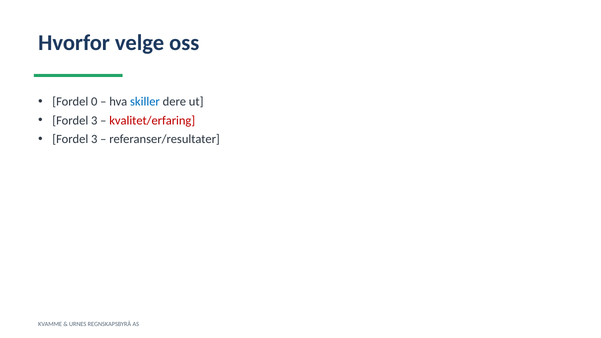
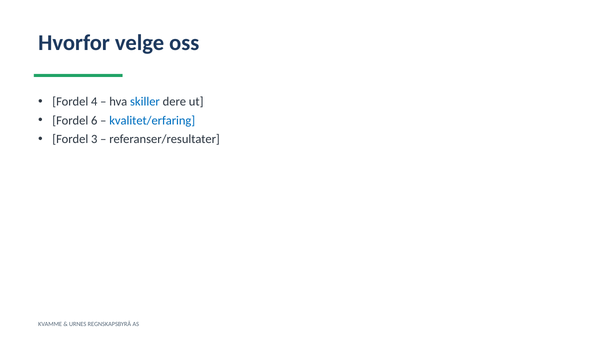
0: 0 -> 4
3 at (94, 121): 3 -> 6
kvalitet/erfaring colour: red -> blue
